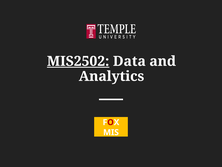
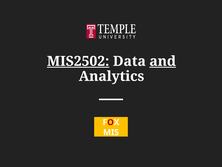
and underline: none -> present
